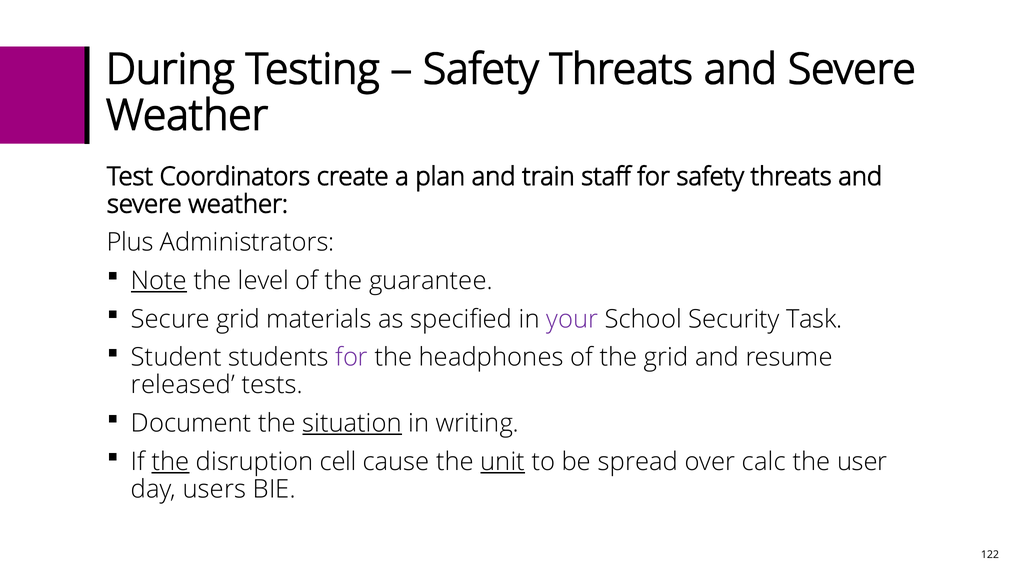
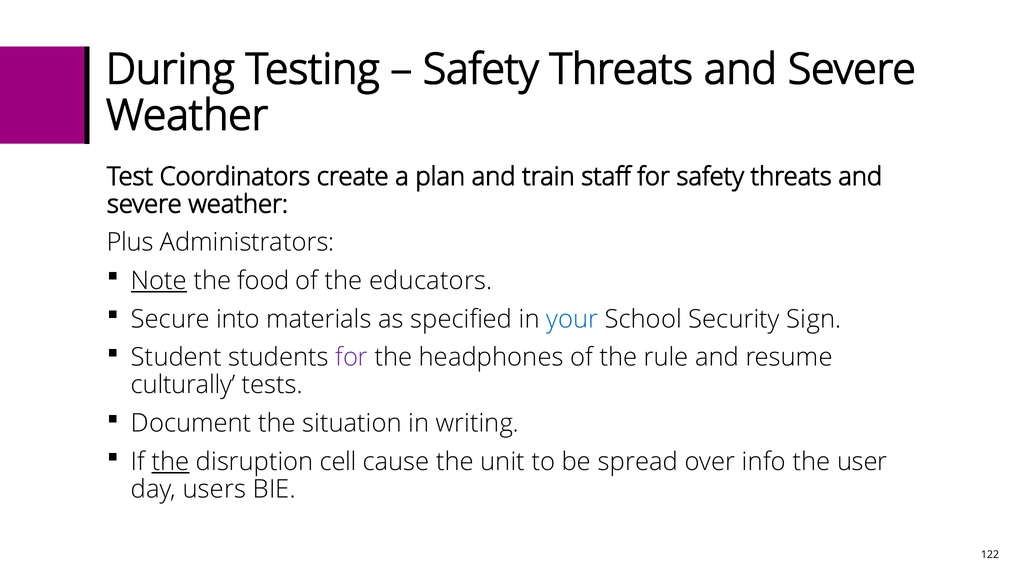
level: level -> food
guarantee: guarantee -> educators
Secure grid: grid -> into
your colour: purple -> blue
Task: Task -> Sign
the grid: grid -> rule
released: released -> culturally
situation underline: present -> none
unit underline: present -> none
calc: calc -> info
